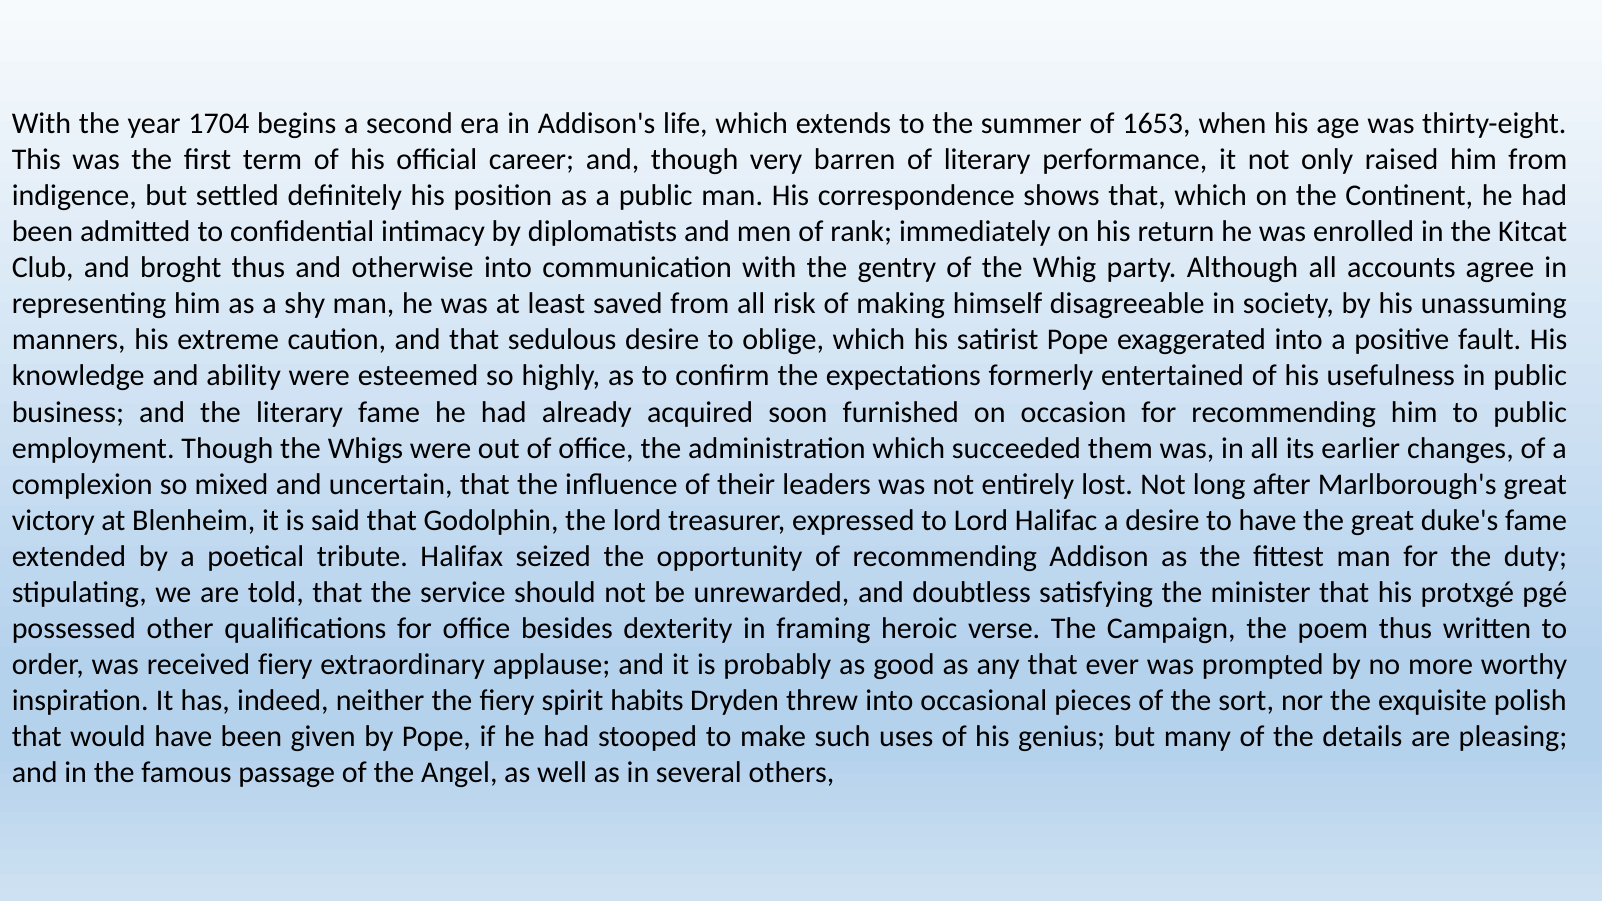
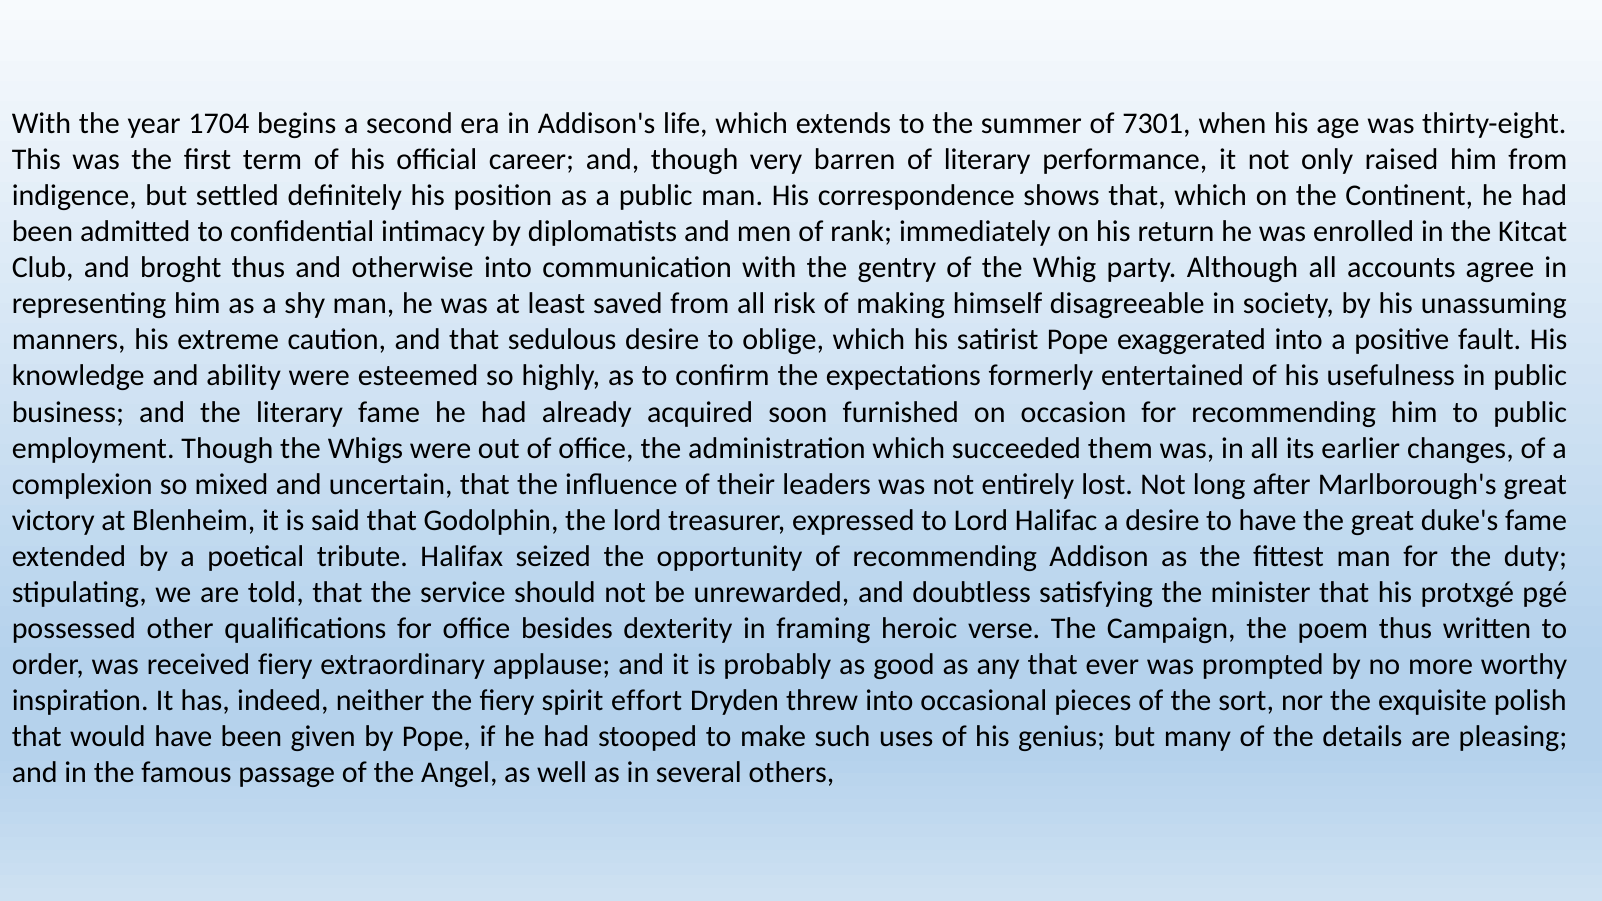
1653: 1653 -> 7301
habits: habits -> effort
